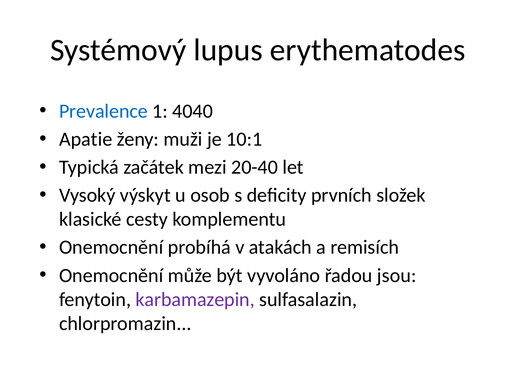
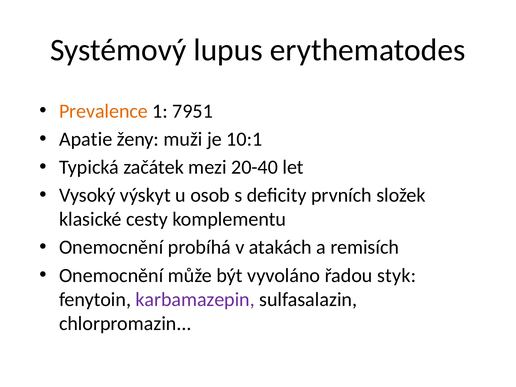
Prevalence colour: blue -> orange
4040: 4040 -> 7951
jsou: jsou -> styk
